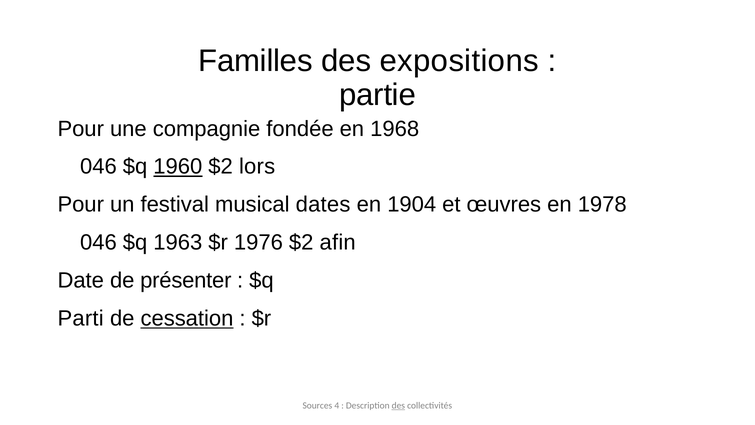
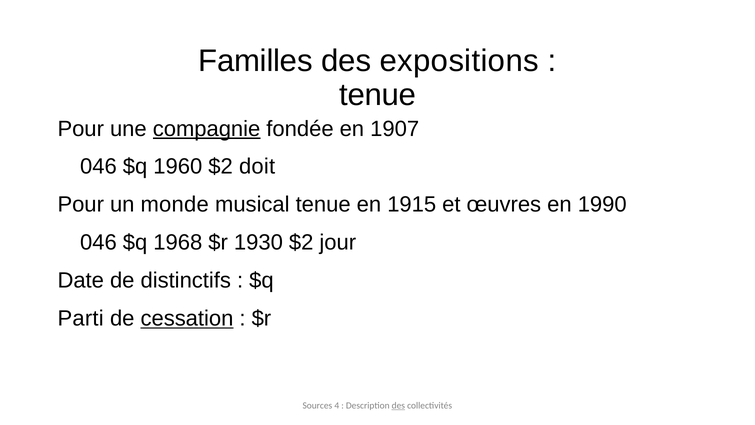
partie at (378, 95): partie -> tenue
compagnie underline: none -> present
1968: 1968 -> 1907
1960 underline: present -> none
lors: lors -> doit
festival: festival -> monde
musical dates: dates -> tenue
1904: 1904 -> 1915
1978: 1978 -> 1990
1963: 1963 -> 1968
1976: 1976 -> 1930
afin: afin -> jour
présenter: présenter -> distinctifs
